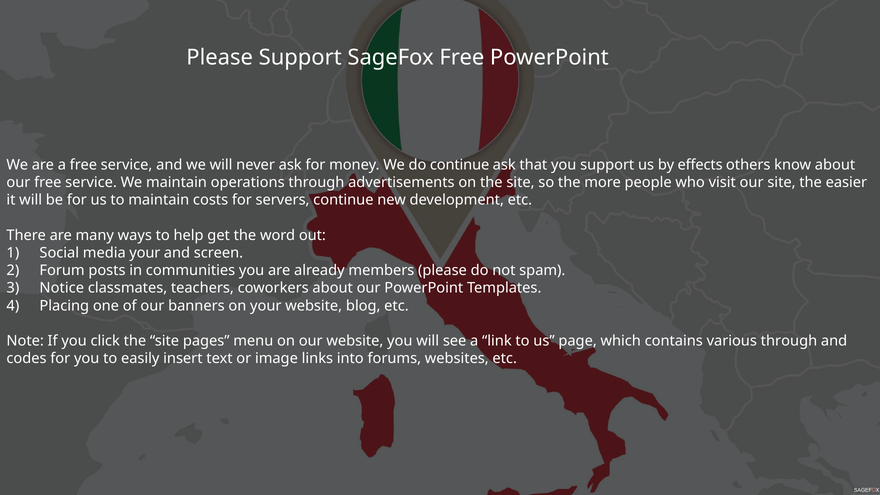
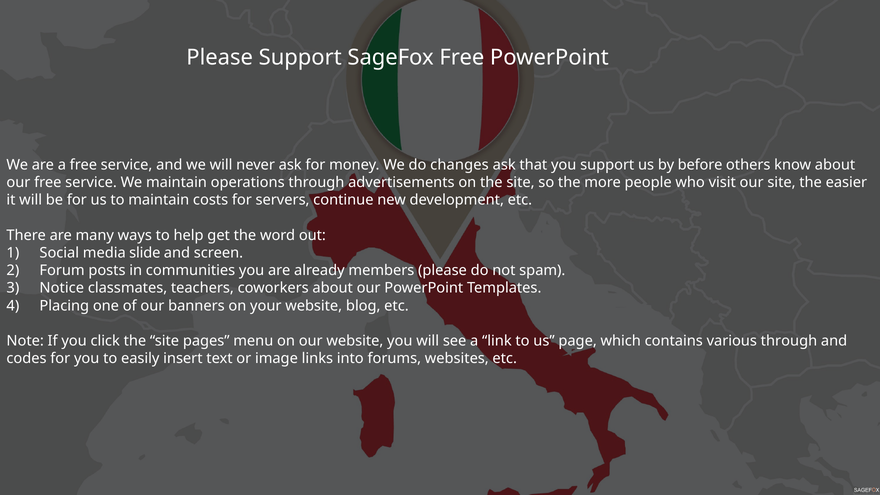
do continue: continue -> changes
effects: effects -> before
media your: your -> slide
